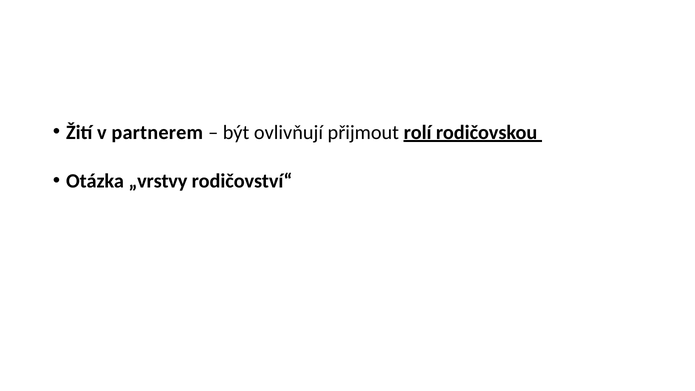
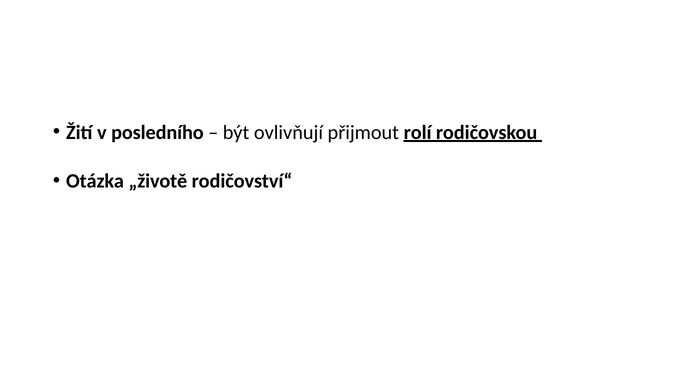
partnerem: partnerem -> posledního
„vrstvy: „vrstvy -> „životě
